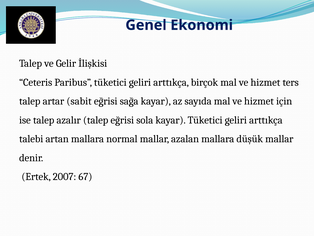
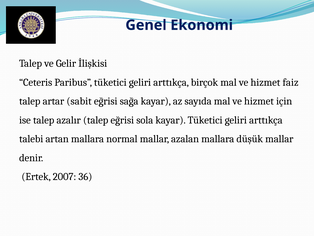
ters: ters -> faiz
67: 67 -> 36
